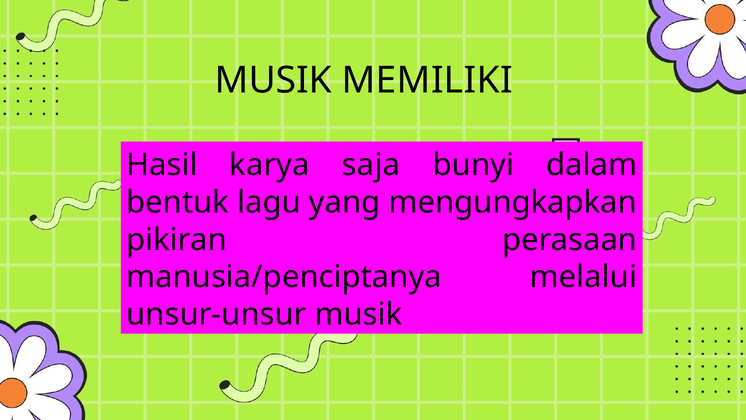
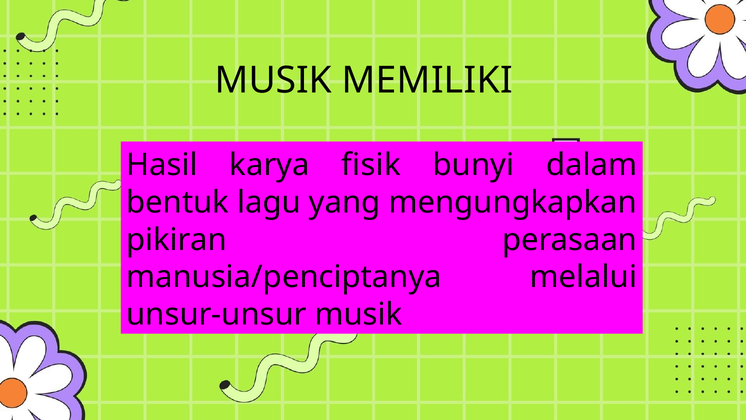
saja: saja -> fisik
